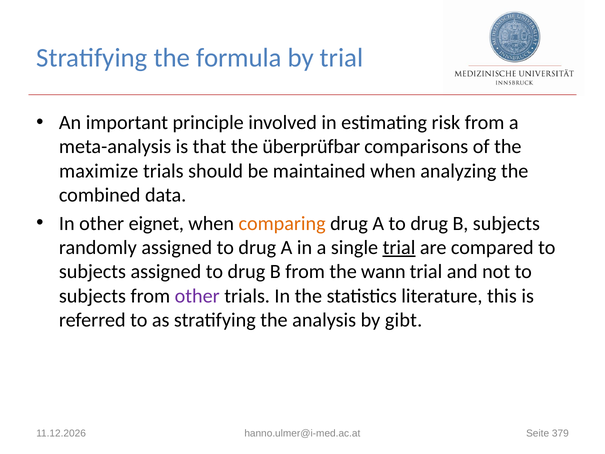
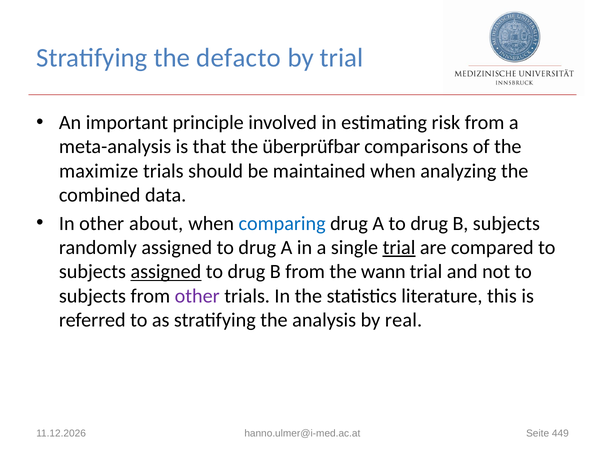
formula: formula -> defacto
eignet: eignet -> about
comparing colour: orange -> blue
assigned at (166, 272) underline: none -> present
gibt: gibt -> real
379: 379 -> 449
